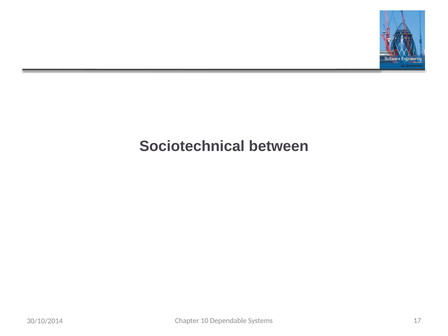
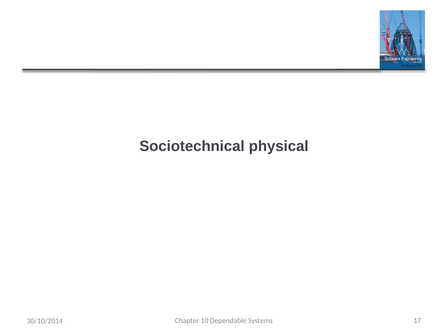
between: between -> physical
